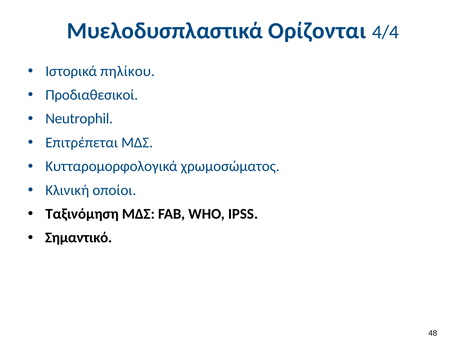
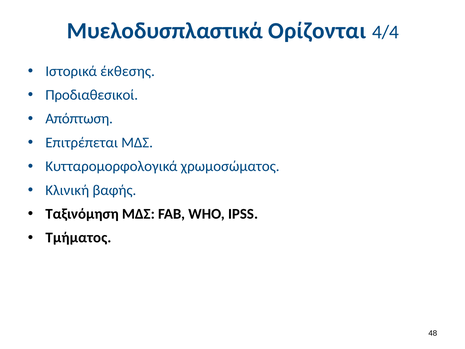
πηλίκου: πηλίκου -> έκθεσης
Neutrophil: Neutrophil -> Απόπτωση
οποίοι: οποίοι -> βαφής
Σημαντικό: Σημαντικό -> Τμήματος
